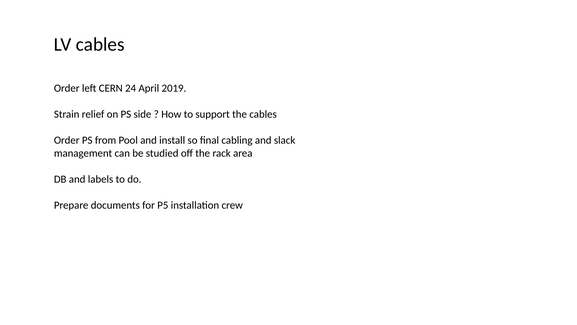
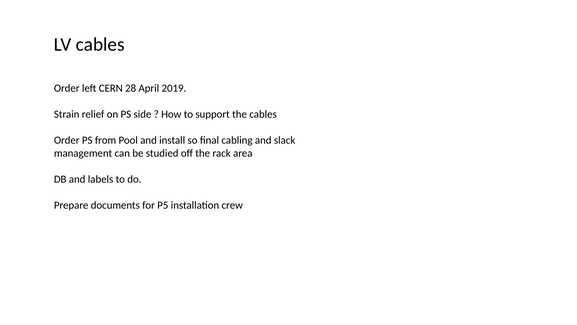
24: 24 -> 28
